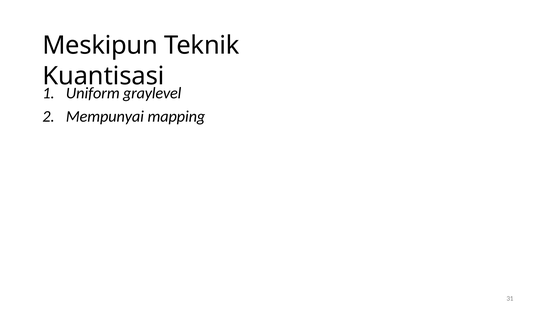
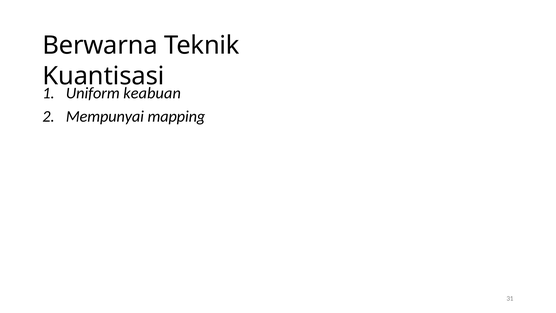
Meskipun: Meskipun -> Berwarna
graylevel: graylevel -> keabuan
